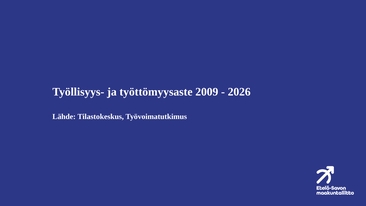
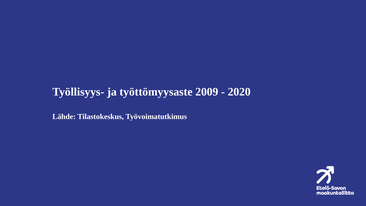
2026: 2026 -> 2020
